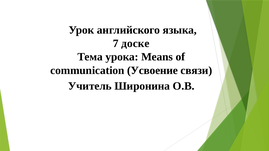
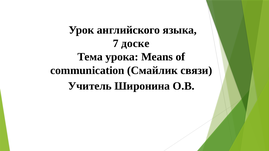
Усвоение: Усвоение -> Смайлик
